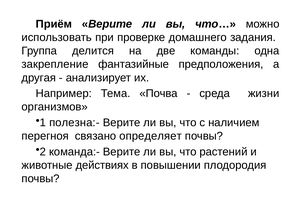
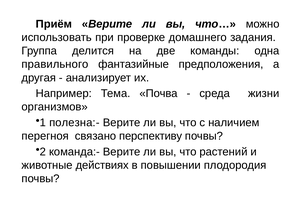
закрепление: закрепление -> правильного
определяет: определяет -> перспективу
